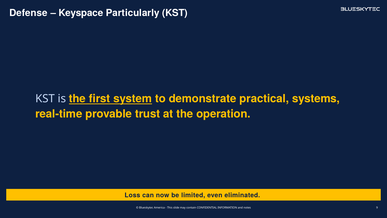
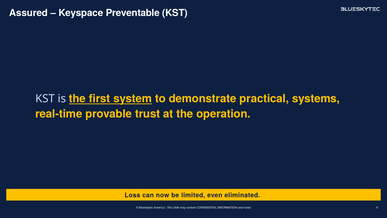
Defense: Defense -> Assured
Particularly: Particularly -> Preventable
